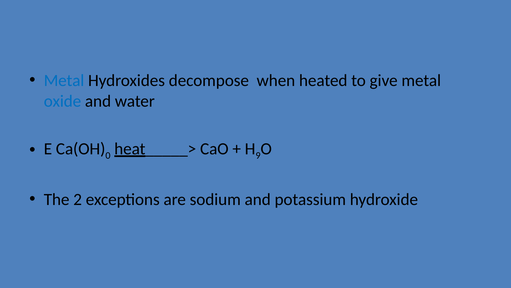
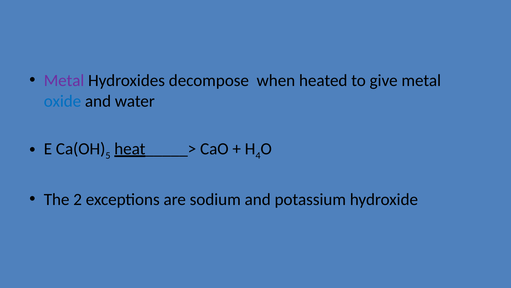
Metal at (64, 80) colour: blue -> purple
0: 0 -> 5
9: 9 -> 4
